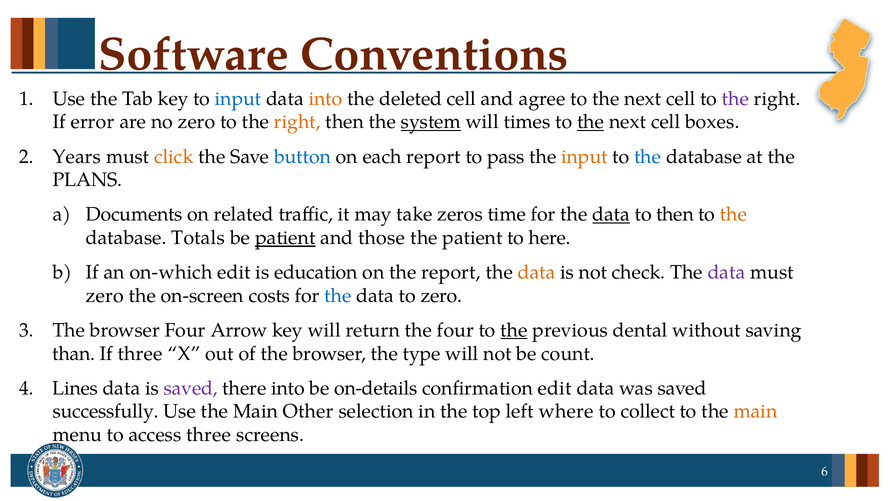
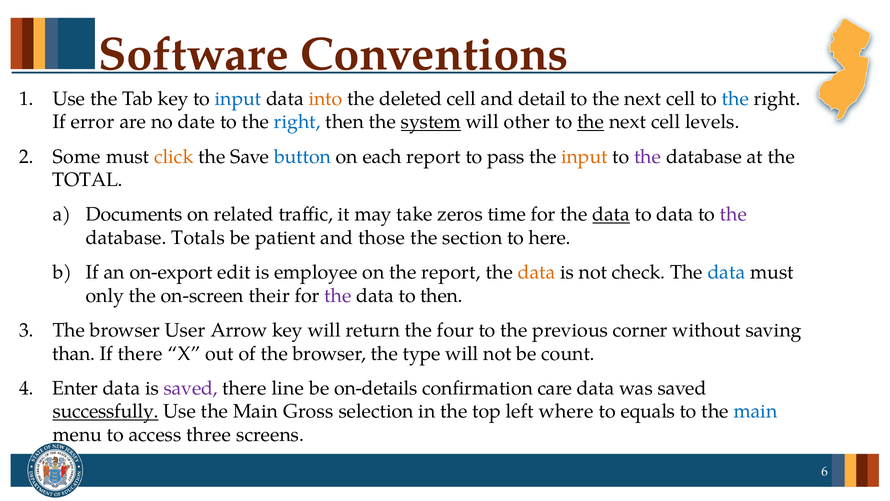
agree: agree -> detail
the at (735, 99) colour: purple -> blue
no zero: zero -> date
right at (297, 122) colour: orange -> blue
times: times -> other
boxes: boxes -> levels
Years: Years -> Some
the at (648, 156) colour: blue -> purple
PLANS: PLANS -> TOTAL
to then: then -> data
the at (733, 214) colour: orange -> purple
patient at (285, 238) underline: present -> none
the patient: patient -> section
on-which: on-which -> on-export
education: education -> employee
data at (726, 272) colour: purple -> blue
zero at (105, 295): zero -> only
costs: costs -> their
the at (338, 295) colour: blue -> purple
to zero: zero -> then
browser Four: Four -> User
the at (514, 330) underline: present -> none
dental: dental -> corner
If three: three -> there
Lines: Lines -> Enter
there into: into -> line
confirmation edit: edit -> care
successfully underline: none -> present
Other: Other -> Gross
collect: collect -> equals
main at (755, 411) colour: orange -> blue
